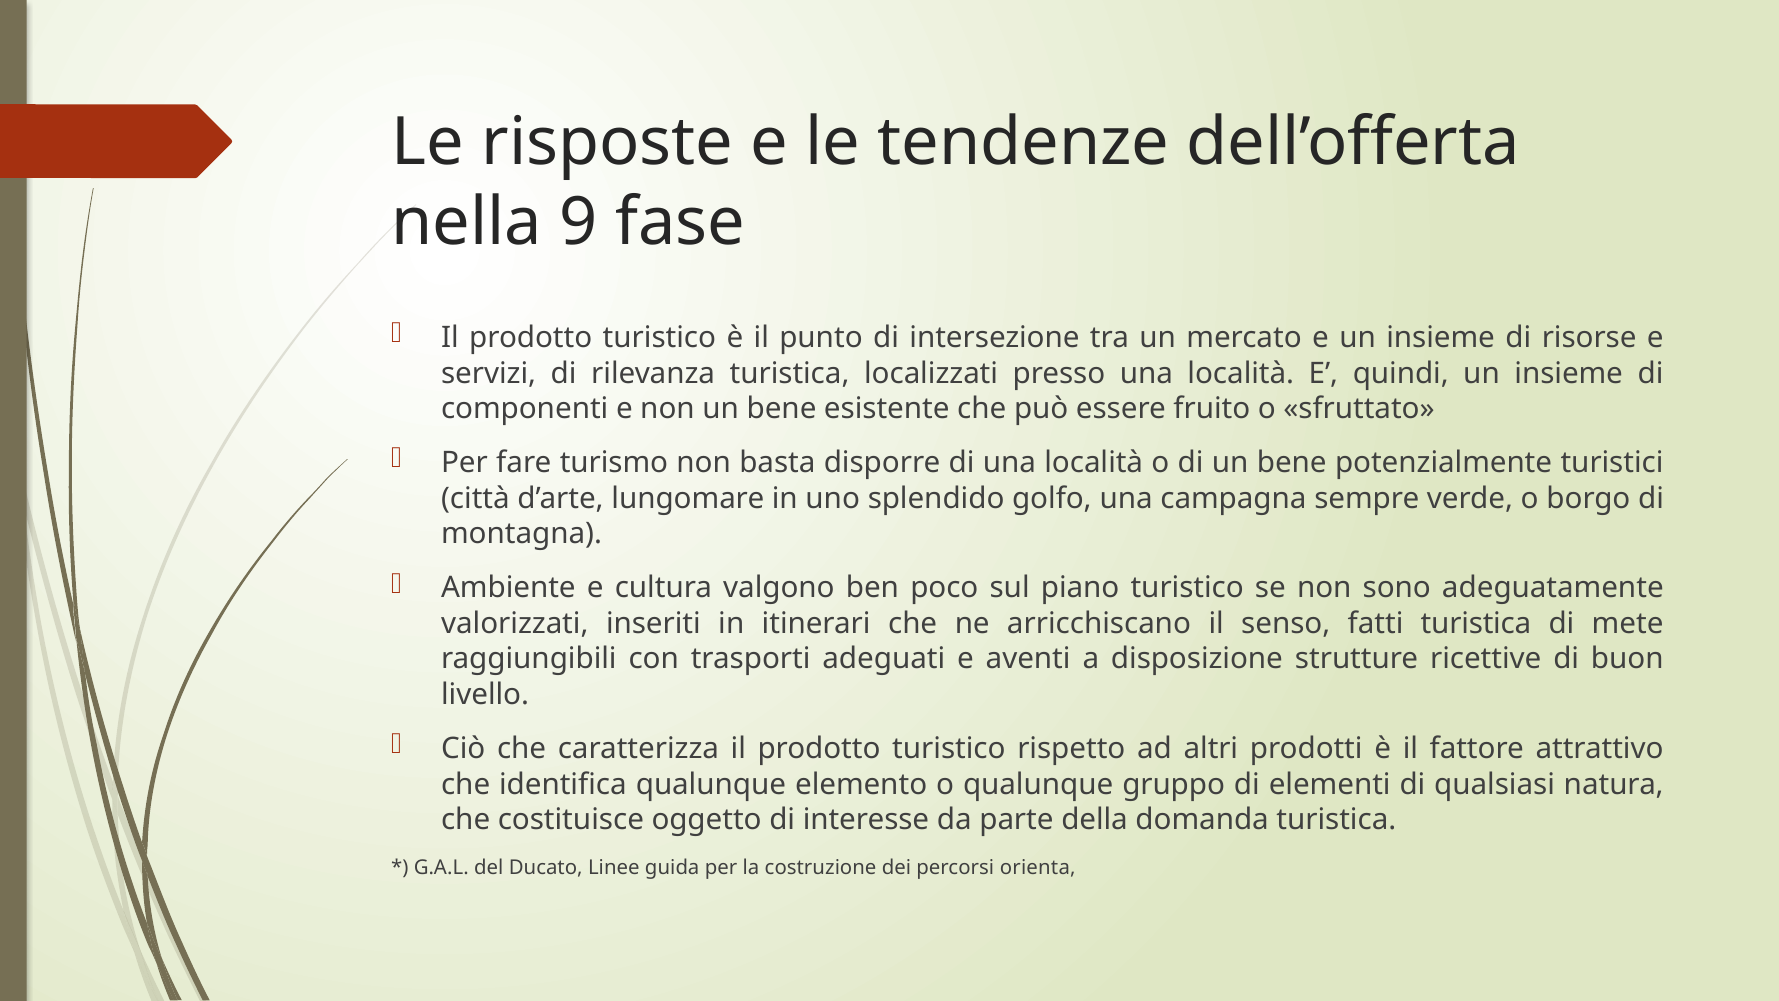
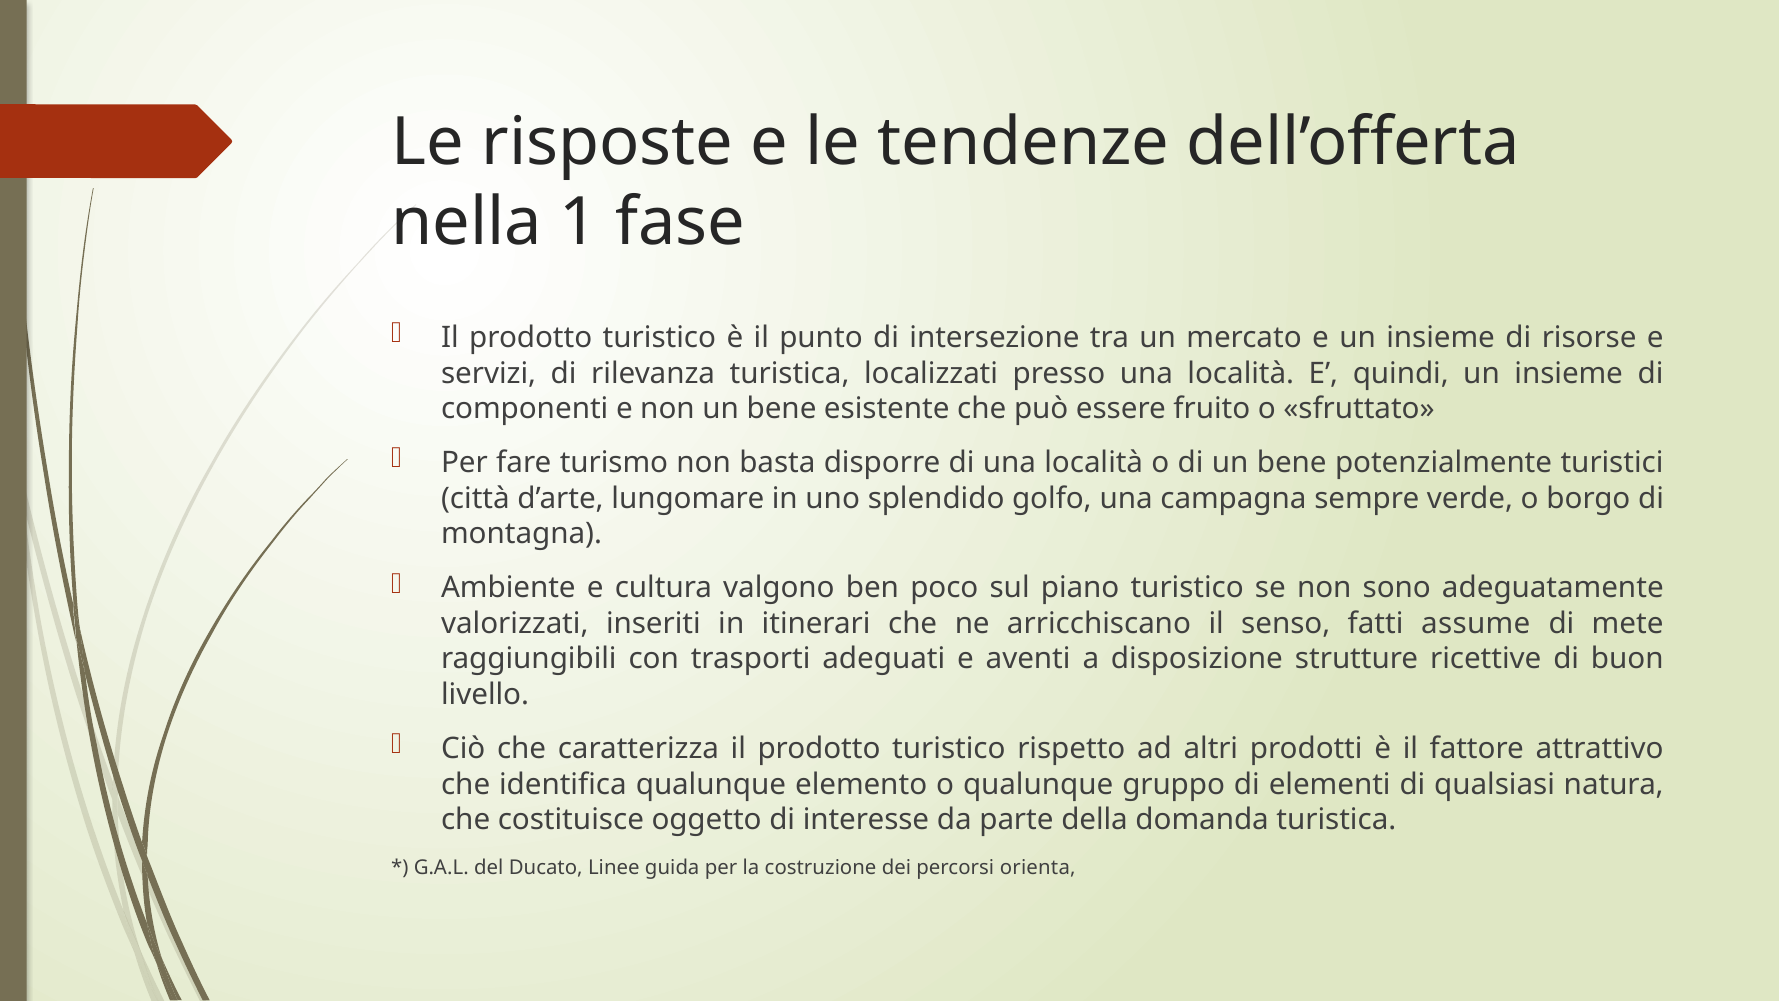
9: 9 -> 1
fatti turistica: turistica -> assume
